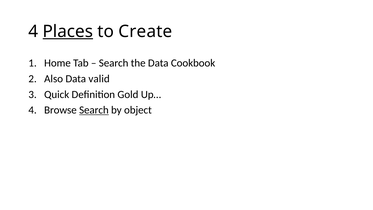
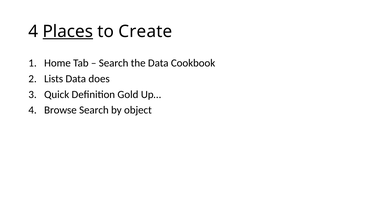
Also: Also -> Lists
valid: valid -> does
Search at (94, 110) underline: present -> none
